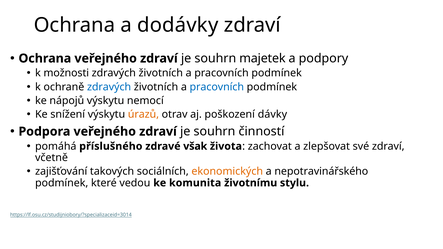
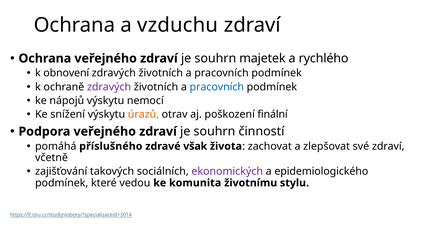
dodávky: dodávky -> vzduchu
podpory: podpory -> rychlého
možnosti: možnosti -> obnovení
zdravých at (109, 87) colour: blue -> purple
dávky: dávky -> finální
ekonomických colour: orange -> purple
nepotravinářského: nepotravinářského -> epidemiologického
